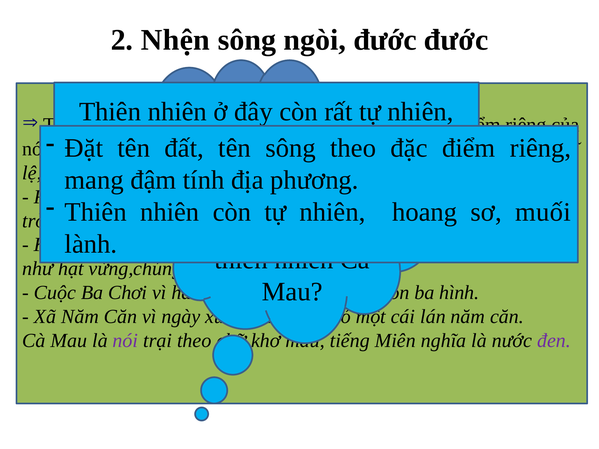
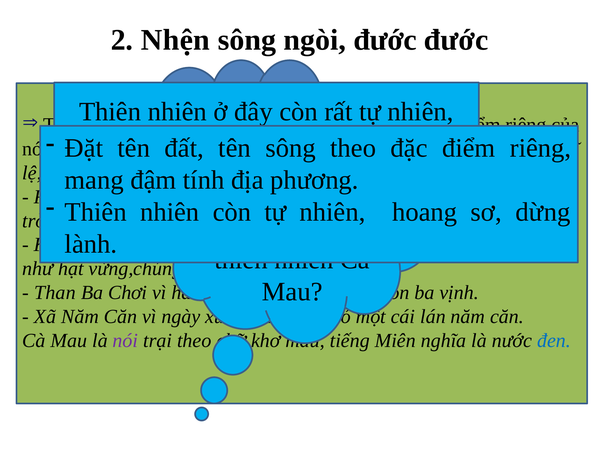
muối: muối -> dừng
Cuộc: Cuộc -> Than
hình: hình -> vịnh
đen at (554, 341) colour: purple -> blue
